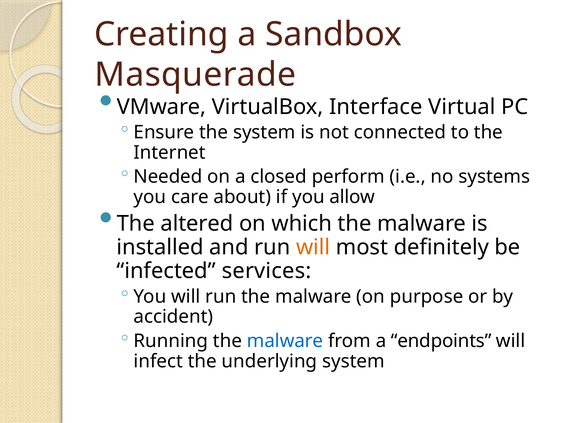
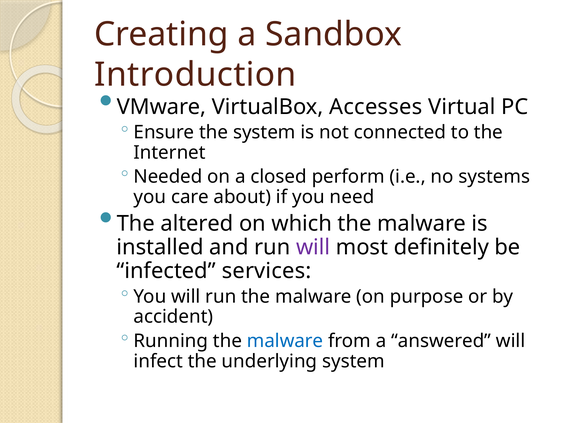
Masquerade: Masquerade -> Introduction
Interface: Interface -> Accesses
allow: allow -> need
will at (313, 247) colour: orange -> purple
endpoints: endpoints -> answered
